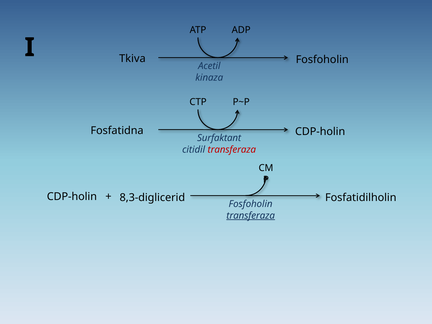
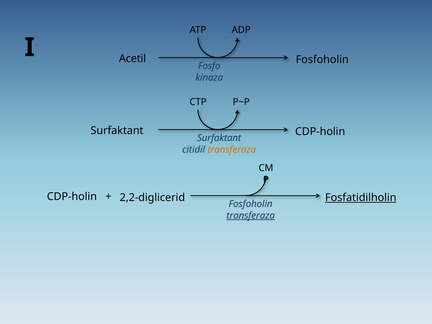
Tkiva: Tkiva -> Acetil
Acetil: Acetil -> Fosfo
Fosfatidna at (117, 131): Fosfatidna -> Surfaktant
transferaza at (232, 150) colour: red -> orange
Fosfatidilholin underline: none -> present
8,3-diglicerid: 8,3-diglicerid -> 2,2-diglicerid
